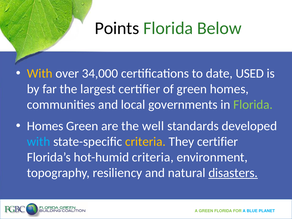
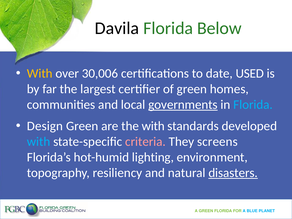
Points: Points -> Davila
34,000: 34,000 -> 30,006
governments underline: none -> present
Florida at (253, 105) colour: light green -> light blue
Homes at (45, 126): Homes -> Design
the well: well -> with
criteria at (146, 142) colour: yellow -> pink
They certifier: certifier -> screens
hot-humid criteria: criteria -> lighting
